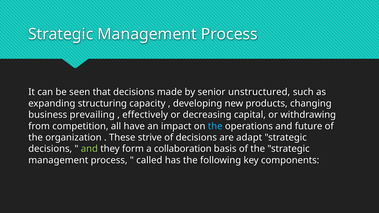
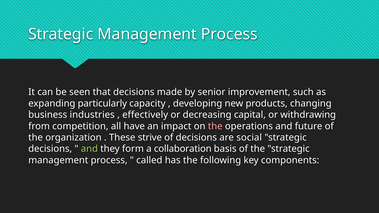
unstructured: unstructured -> improvement
structuring: structuring -> particularly
prevailing: prevailing -> industries
the at (215, 126) colour: light blue -> pink
adapt: adapt -> social
